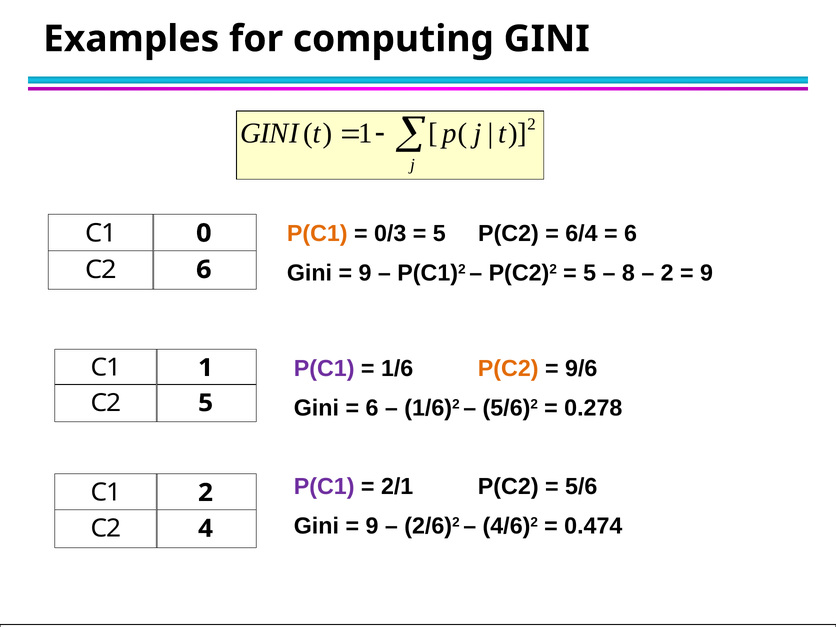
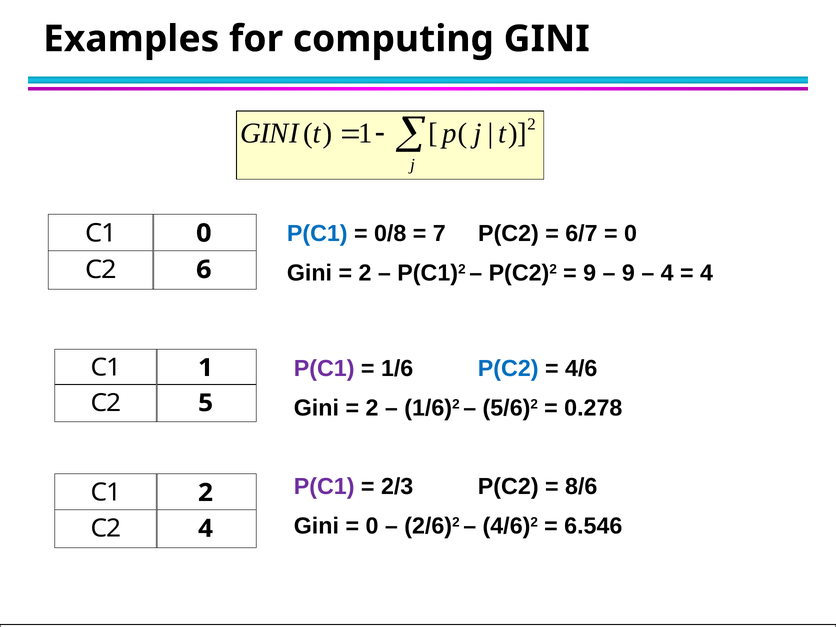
P(C1 at (317, 234) colour: orange -> blue
0/3: 0/3 -> 0/8
5 at (439, 234): 5 -> 7
6/4: 6/4 -> 6/7
6 at (631, 234): 6 -> 0
9 at (365, 273): 9 -> 2
5 at (590, 273): 5 -> 9
8 at (628, 273): 8 -> 9
2 at (667, 273): 2 -> 4
9 at (707, 273): 9 -> 4
P(C2 at (508, 369) colour: orange -> blue
9/6: 9/6 -> 4/6
6 at (372, 408): 6 -> 2
2/1: 2/1 -> 2/3
5/6: 5/6 -> 8/6
9 at (372, 526): 9 -> 0
0.474: 0.474 -> 6.546
